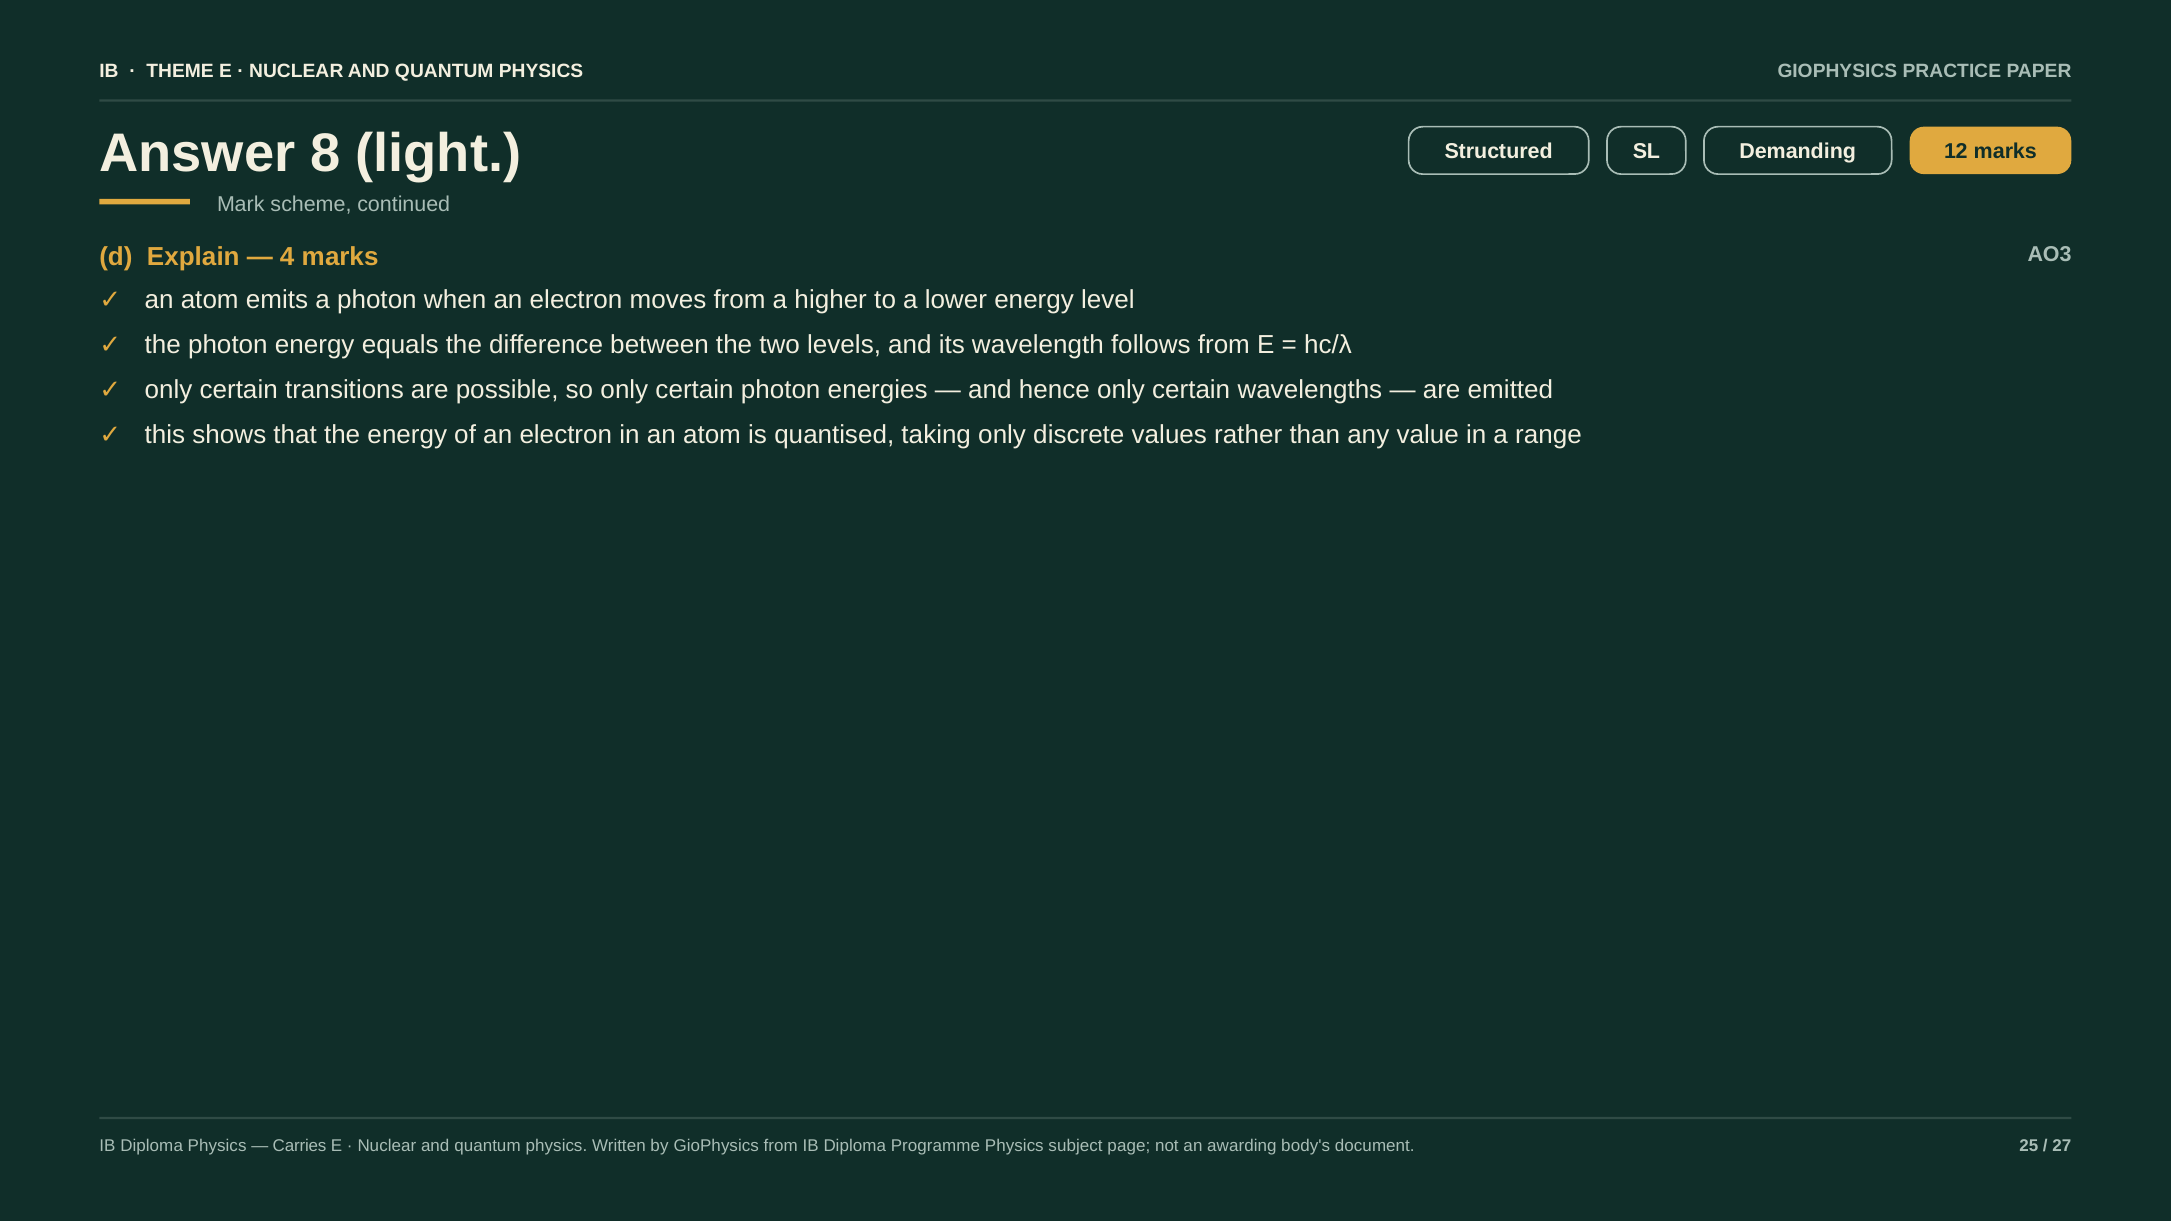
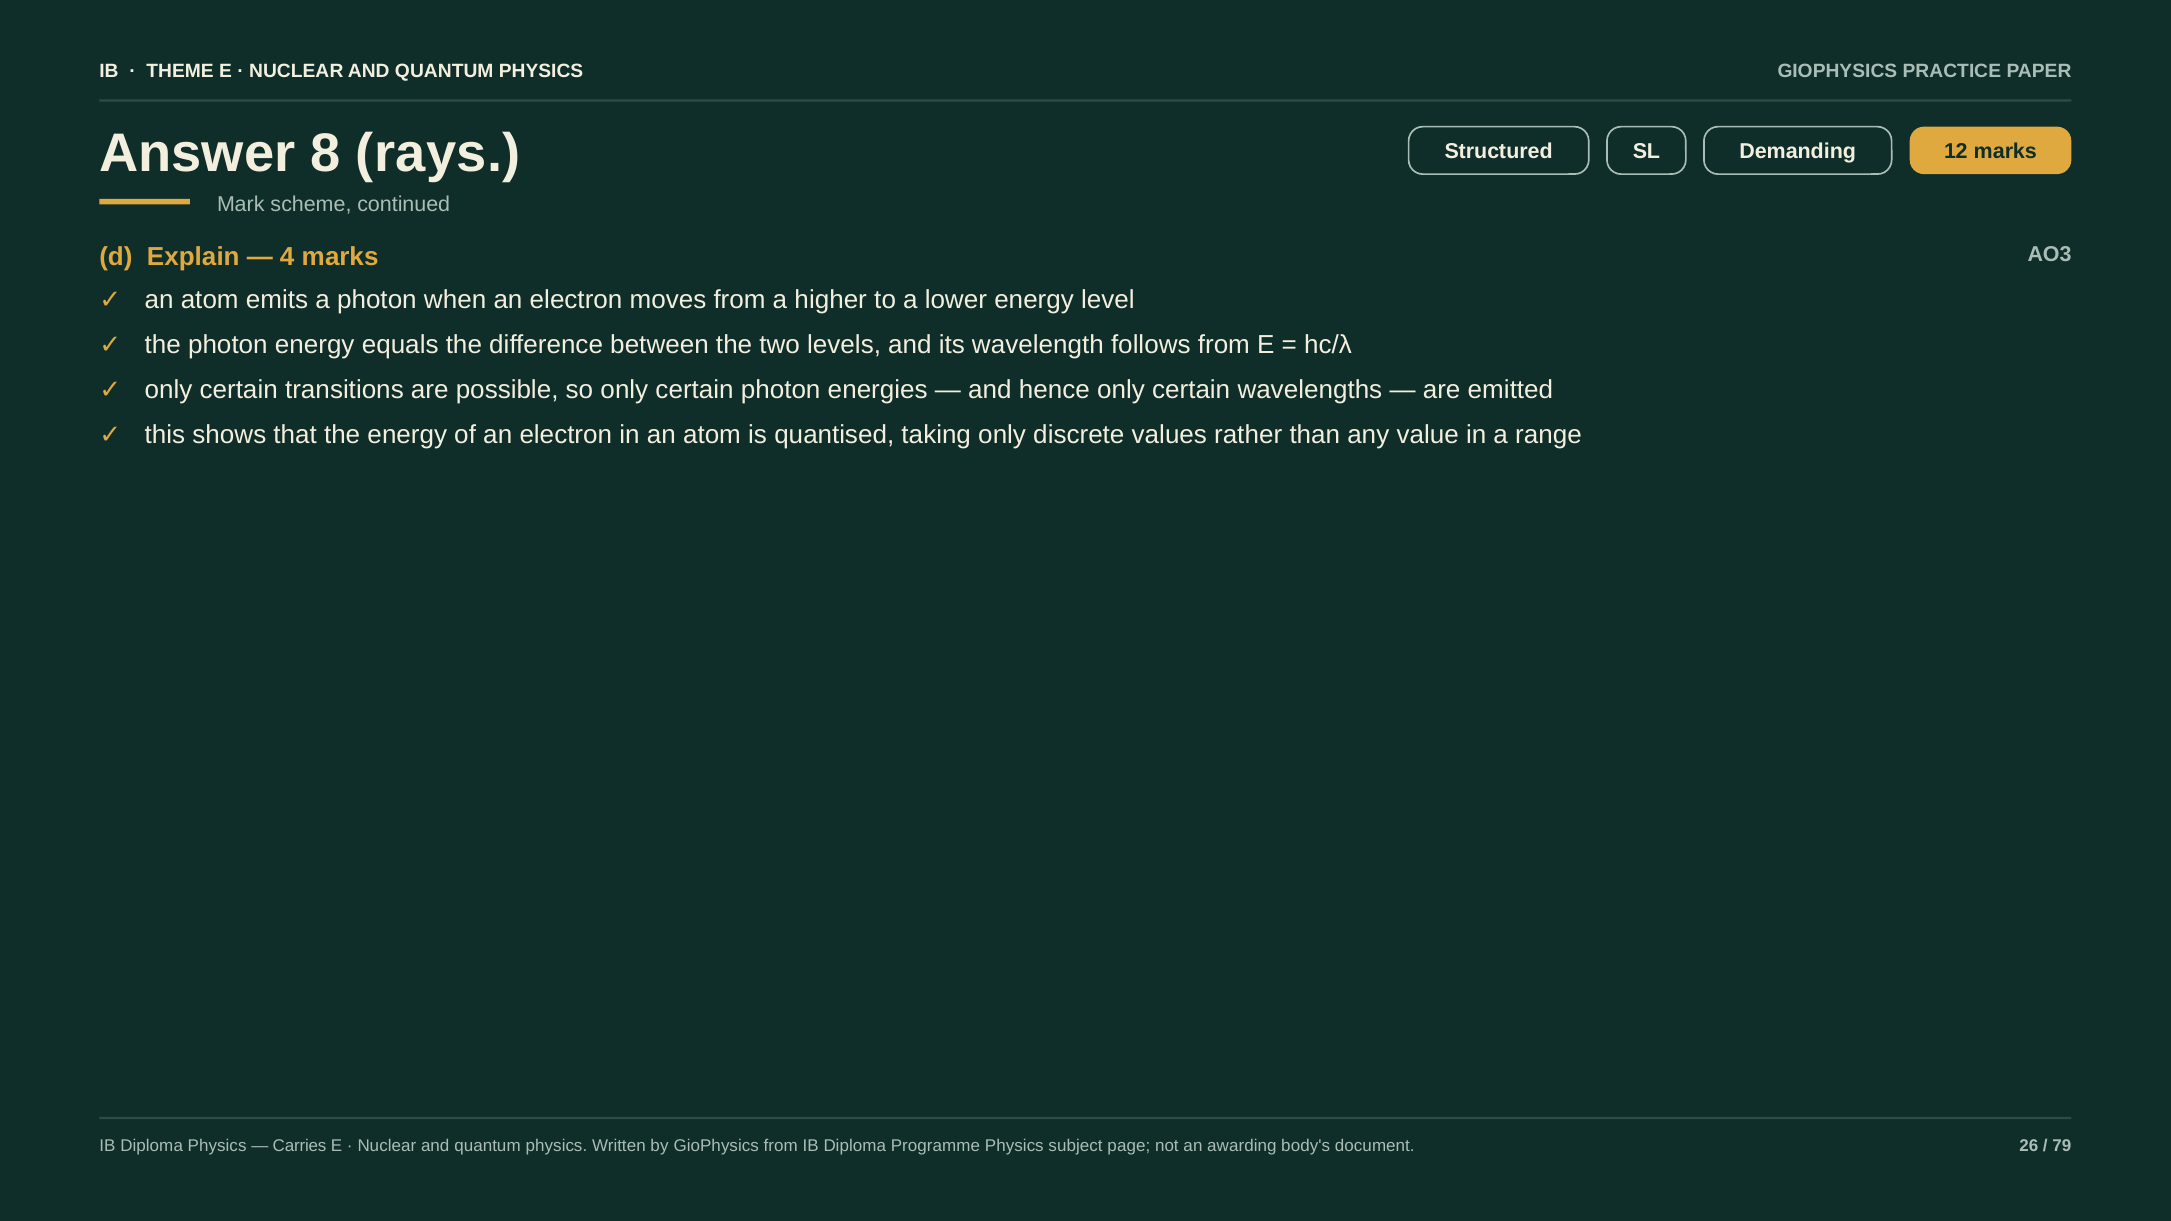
light: light -> rays
25: 25 -> 26
27: 27 -> 79
